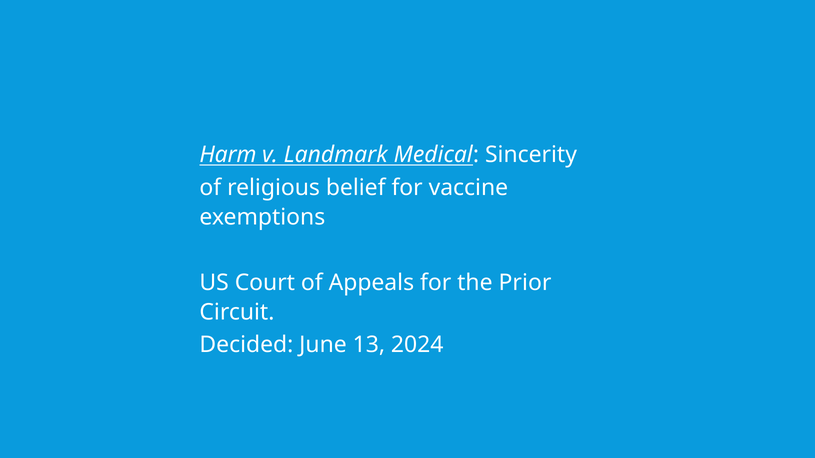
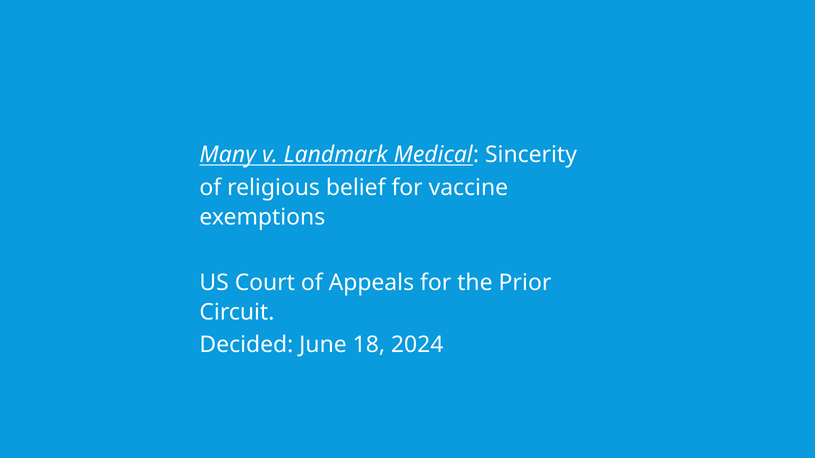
Harm: Harm -> Many
13: 13 -> 18
